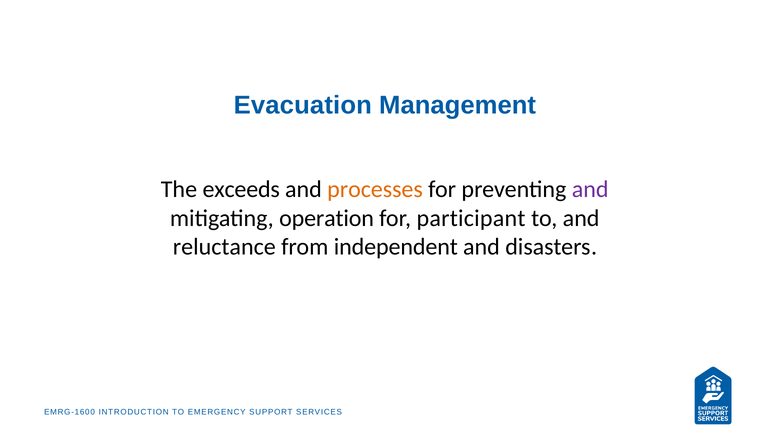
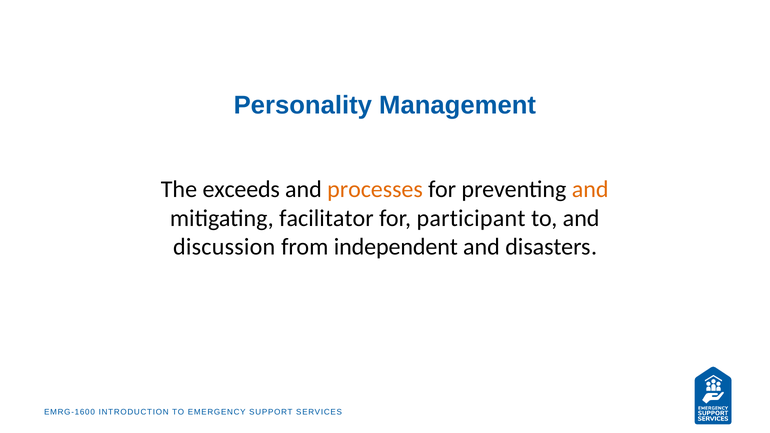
Evacuation: Evacuation -> Personality
and at (590, 189) colour: purple -> orange
operation: operation -> facilitator
reluctance: reluctance -> discussion
